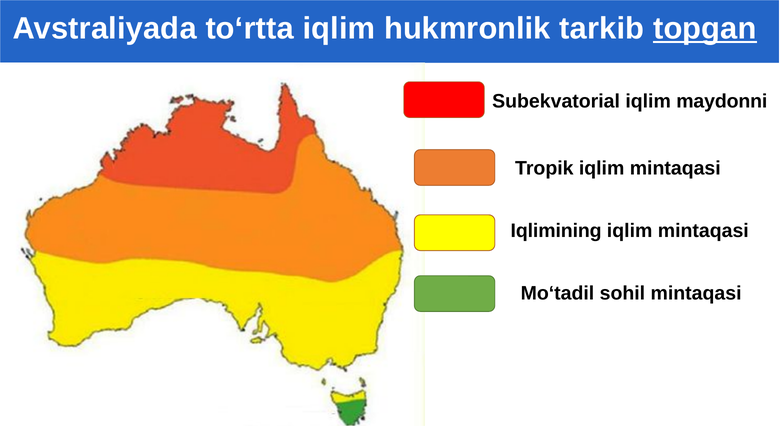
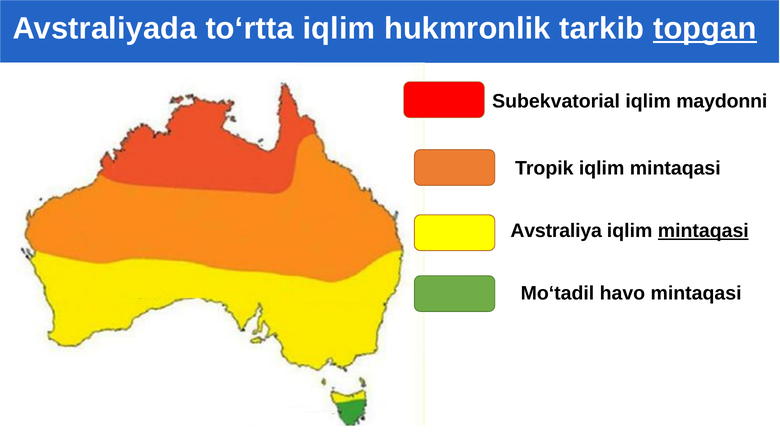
Iqlimining: Iqlimining -> Avstraliya
mintaqasi at (703, 231) underline: none -> present
sohil: sohil -> havo
